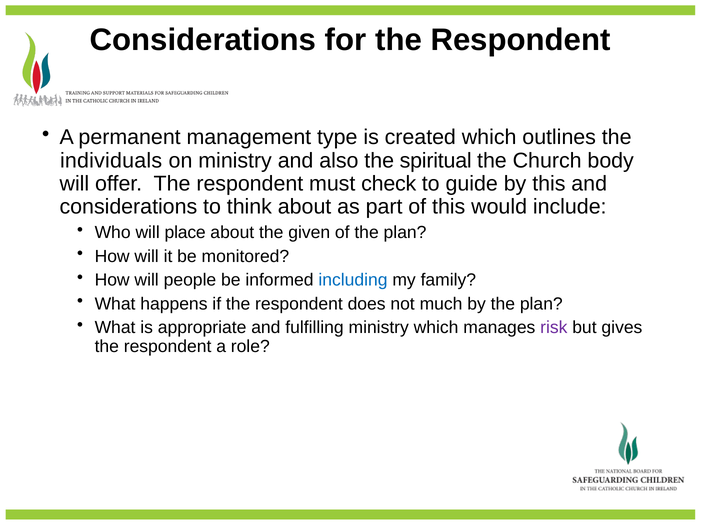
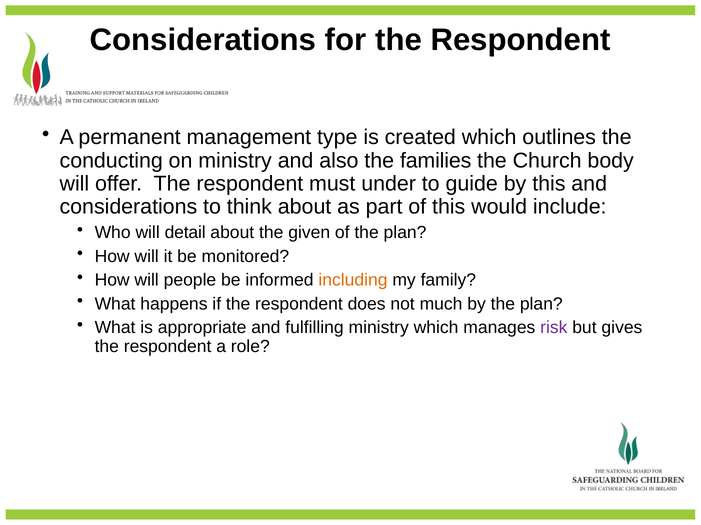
individuals: individuals -> conducting
spiritual: spiritual -> families
check: check -> under
place: place -> detail
including colour: blue -> orange
